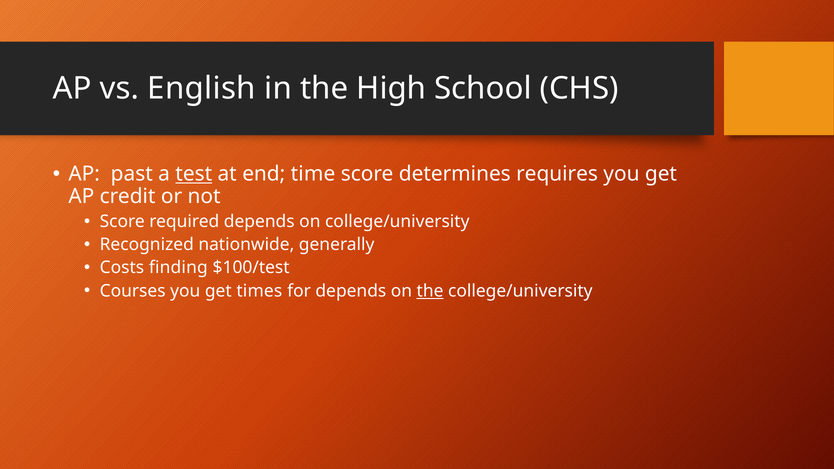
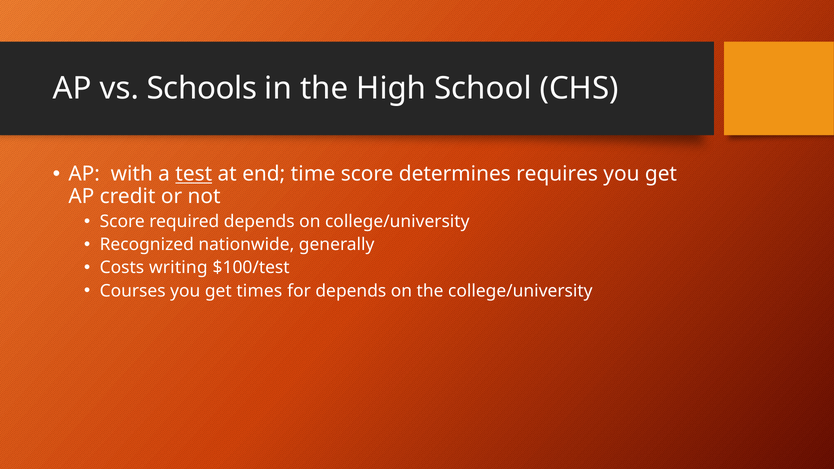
English: English -> Schools
past: past -> with
finding: finding -> writing
the at (430, 291) underline: present -> none
